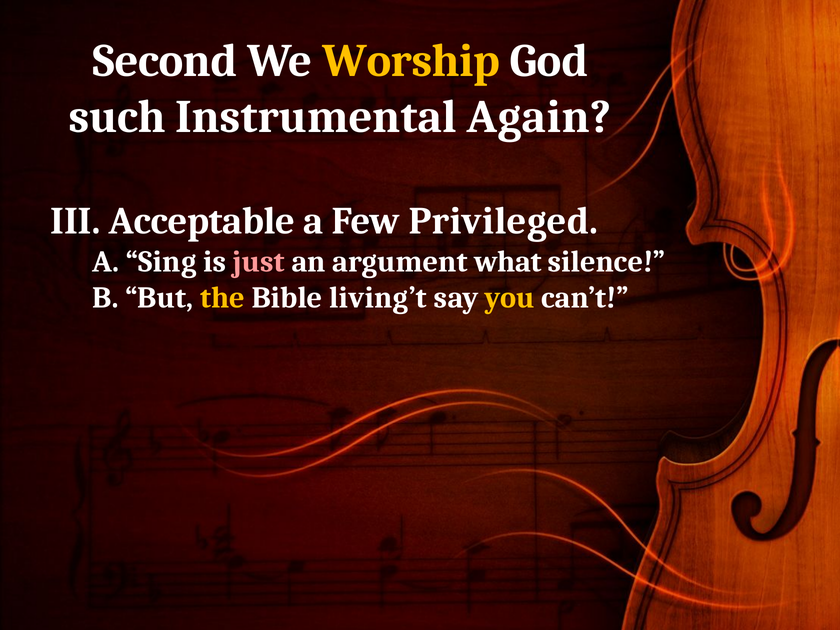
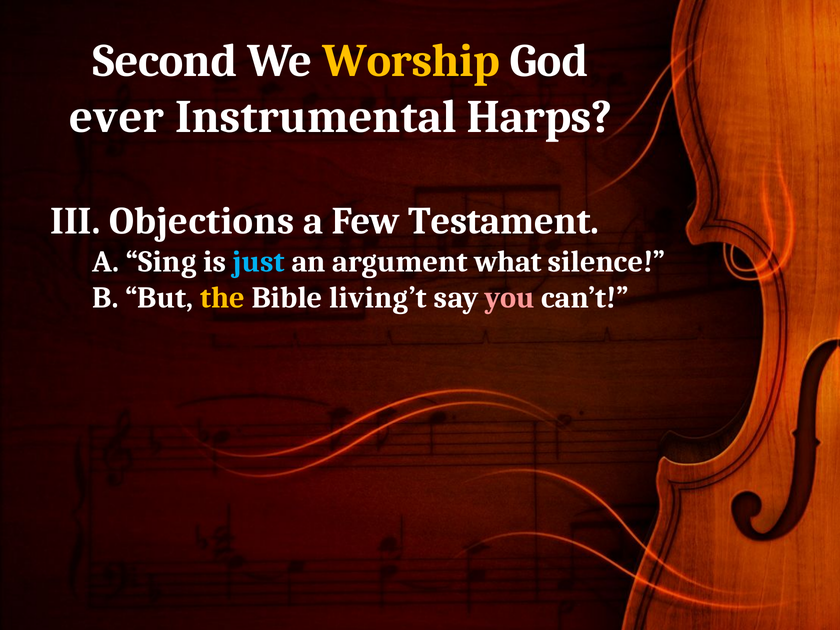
such: such -> ever
Again: Again -> Harps
Acceptable: Acceptable -> Objections
Privileged: Privileged -> Testament
just colour: pink -> light blue
you colour: yellow -> pink
